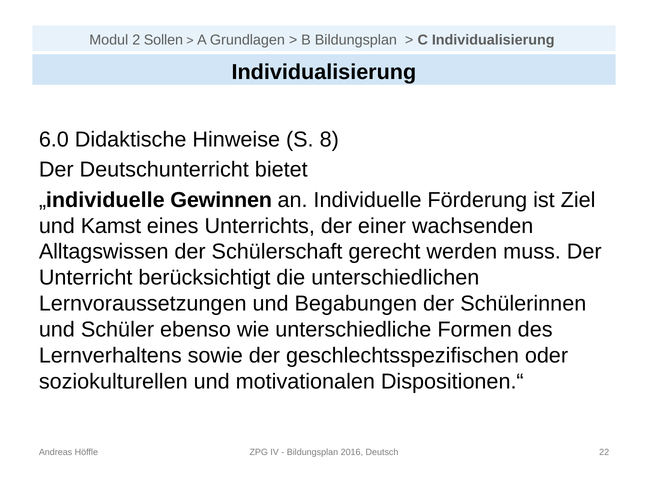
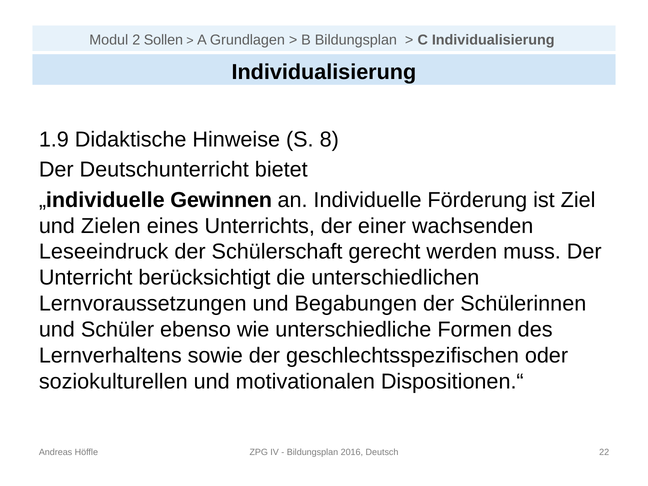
6.0: 6.0 -> 1.9
Kamst: Kamst -> Zielen
Alltagswissen: Alltagswissen -> Leseeindruck
